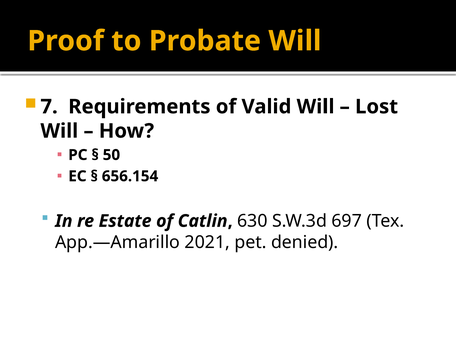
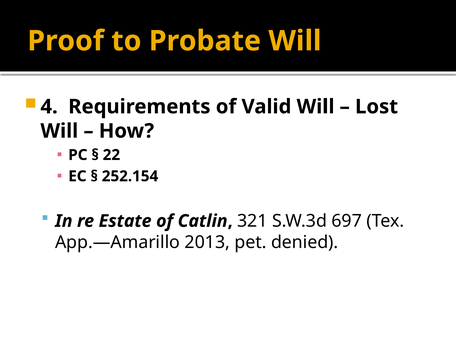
7: 7 -> 4
50: 50 -> 22
656.154: 656.154 -> 252.154
630: 630 -> 321
2021: 2021 -> 2013
